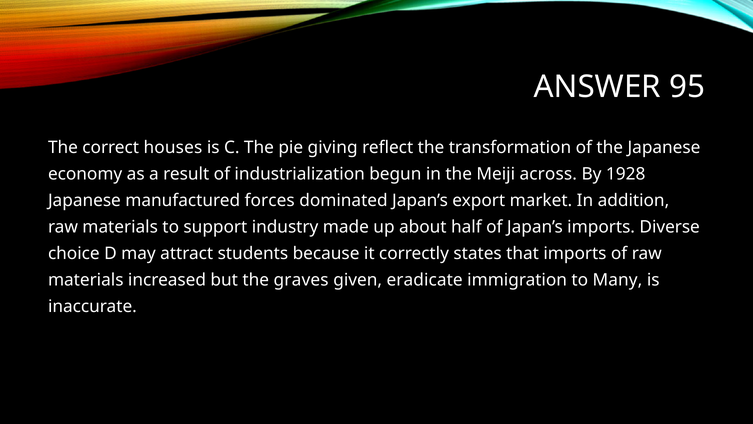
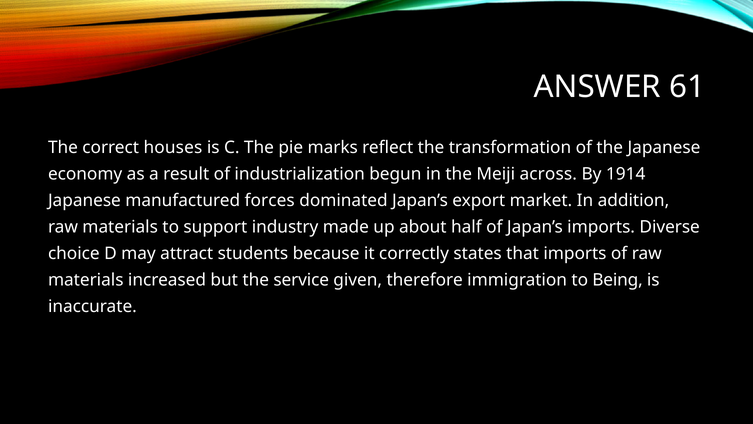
95: 95 -> 61
giving: giving -> marks
1928: 1928 -> 1914
graves: graves -> service
eradicate: eradicate -> therefore
Many: Many -> Being
